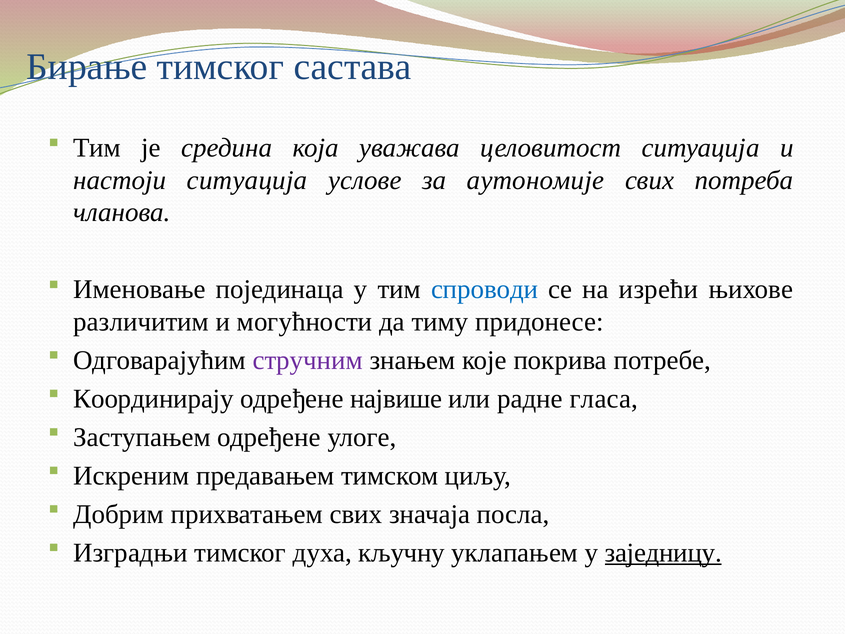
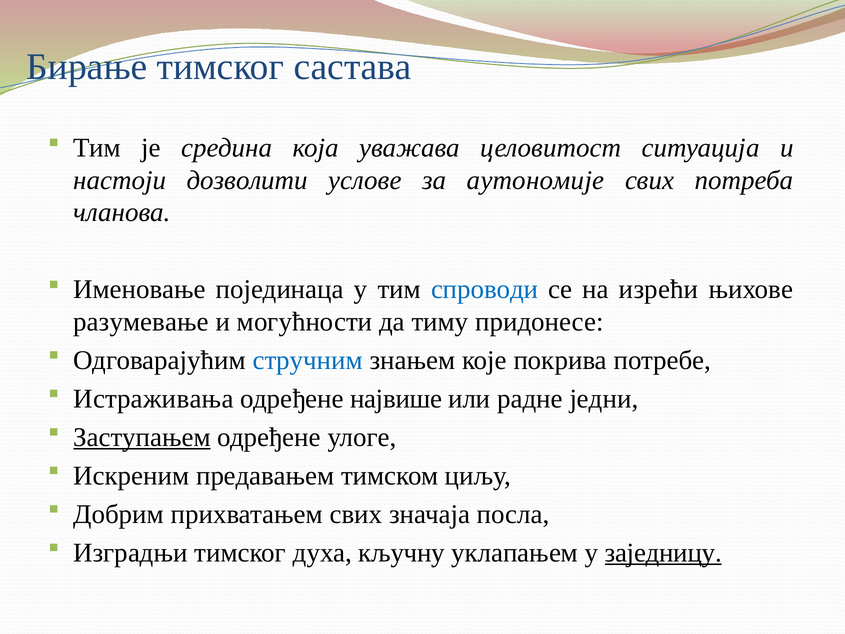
настоји ситуација: ситуација -> дозволити
различитим: различитим -> разумевање
стручним colour: purple -> blue
Координирају: Координирају -> Истраживања
гласа: гласа -> једни
Заступањем underline: none -> present
